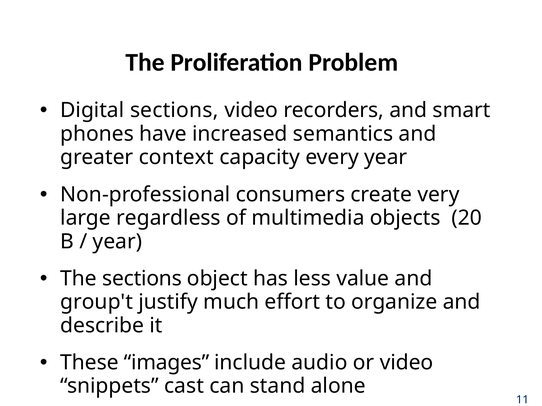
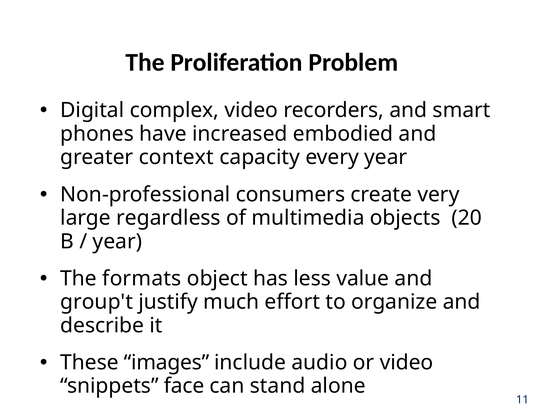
Digital sections: sections -> complex
semantics: semantics -> embodied
The sections: sections -> formats
cast: cast -> face
